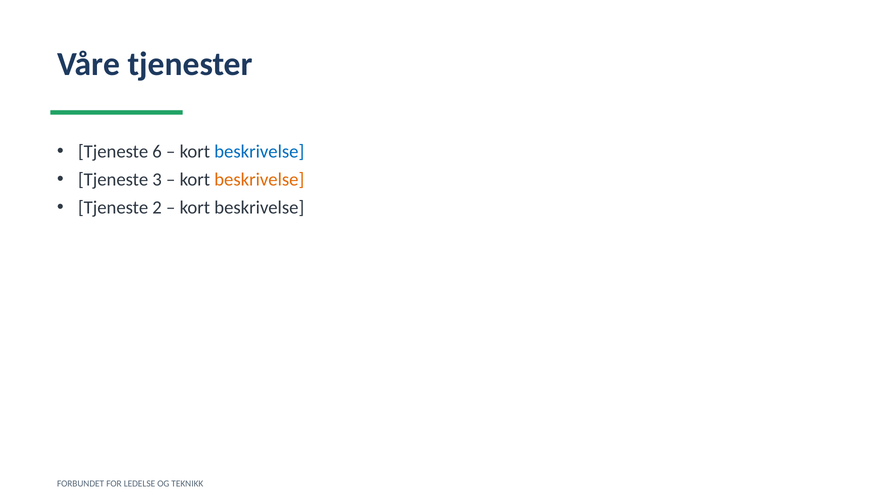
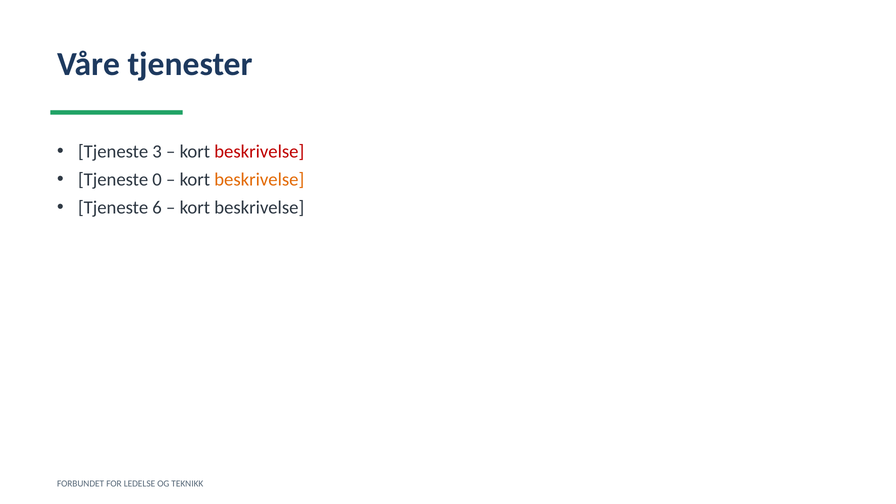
6: 6 -> 3
beskrivelse at (259, 152) colour: blue -> red
3: 3 -> 0
2: 2 -> 6
